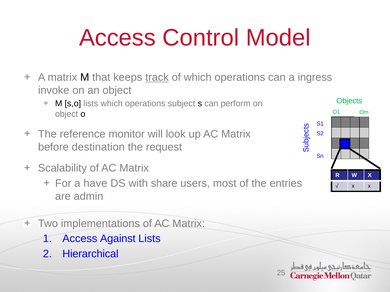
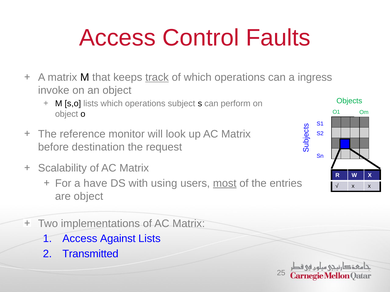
Model: Model -> Faults
share: share -> using
most underline: none -> present
are admin: admin -> object
Hierarchical: Hierarchical -> Transmitted
